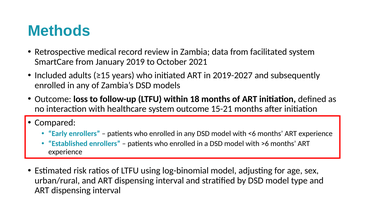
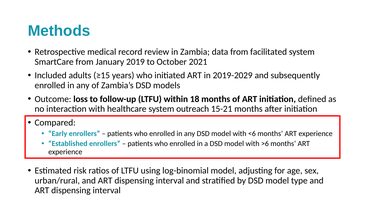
2019-2027: 2019-2027 -> 2019-2029
system outcome: outcome -> outreach
